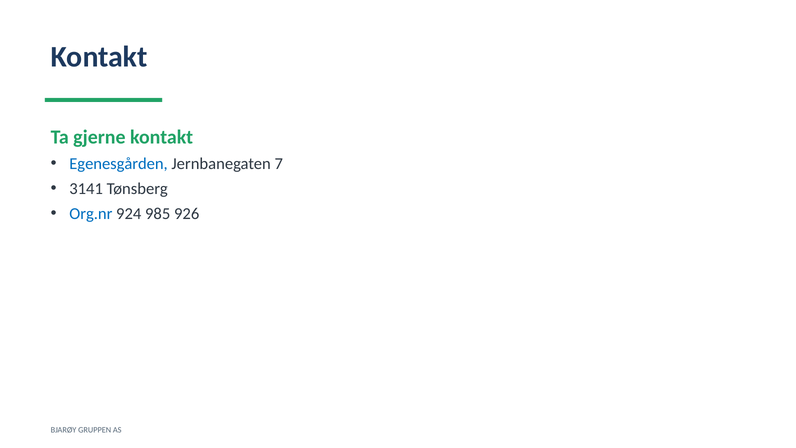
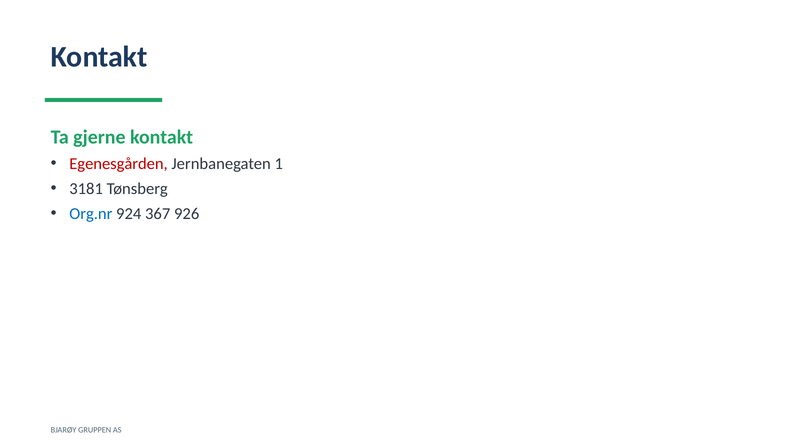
Egenesgården colour: blue -> red
7: 7 -> 1
3141: 3141 -> 3181
985: 985 -> 367
